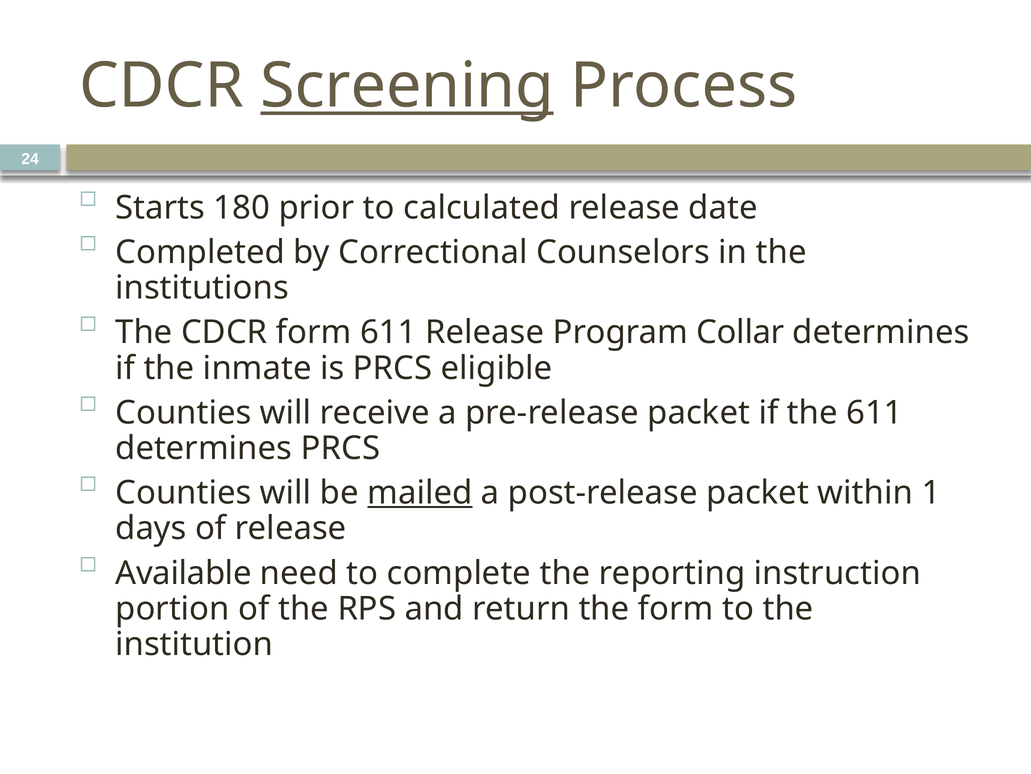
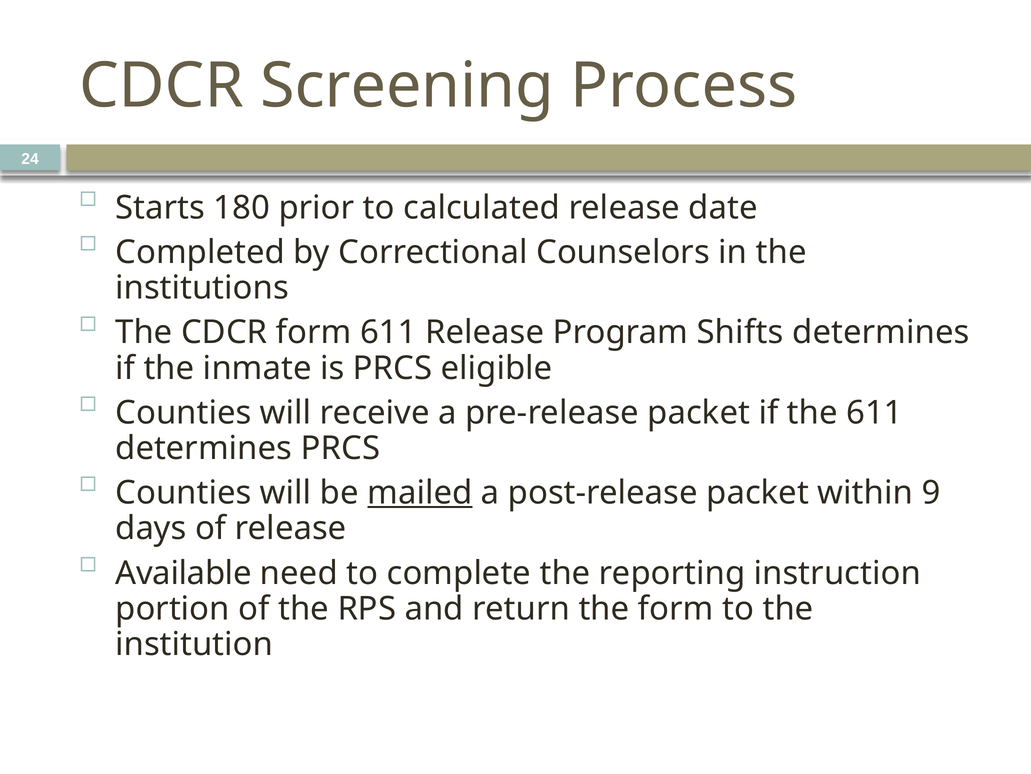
Screening underline: present -> none
Collar: Collar -> Shifts
1: 1 -> 9
